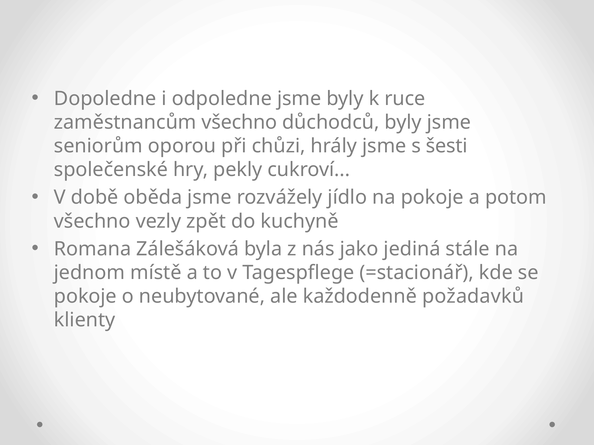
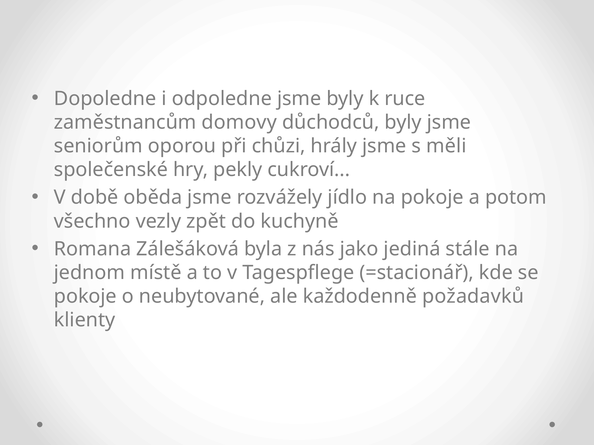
zaměstnancům všechno: všechno -> domovy
šesti: šesti -> měli
